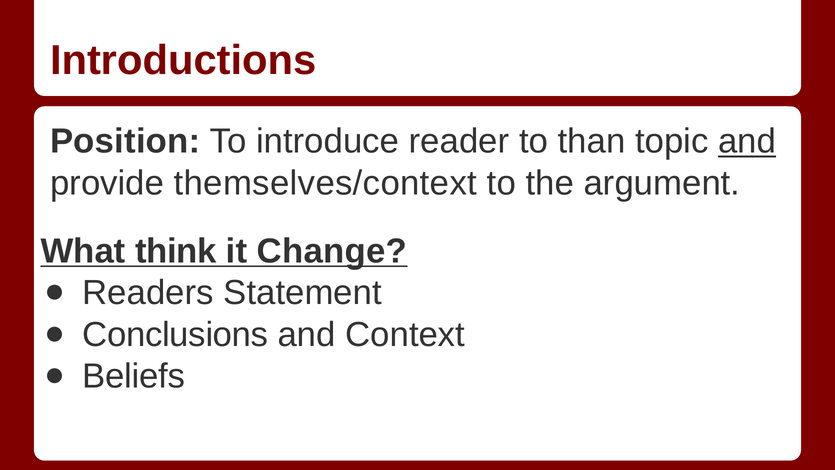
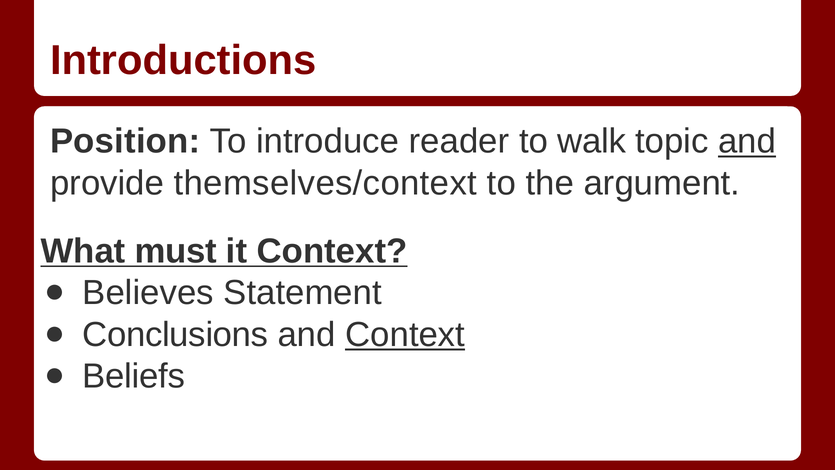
than: than -> walk
think: think -> must
it Change: Change -> Context
Readers: Readers -> Believes
Context at (405, 334) underline: none -> present
